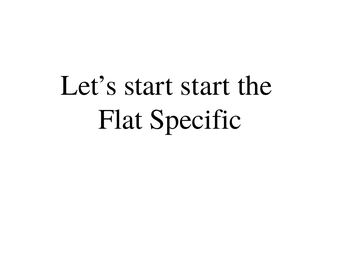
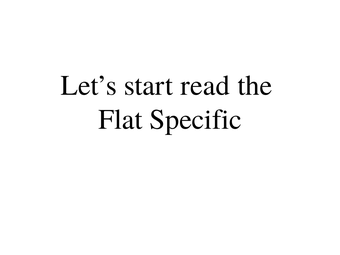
start start: start -> read
